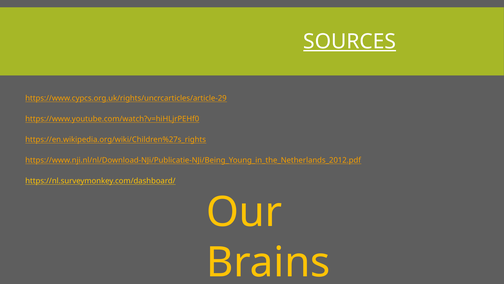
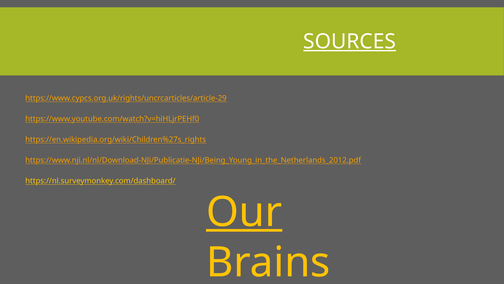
Our underline: none -> present
